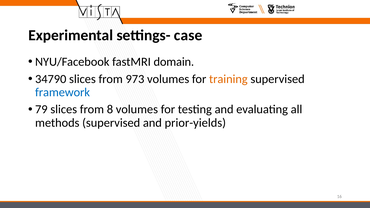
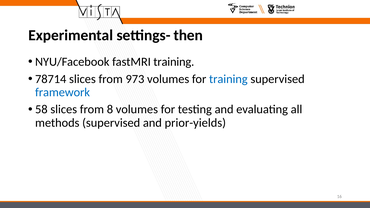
case: case -> then
fastMRI domain: domain -> training
34790: 34790 -> 78714
training at (228, 79) colour: orange -> blue
79: 79 -> 58
